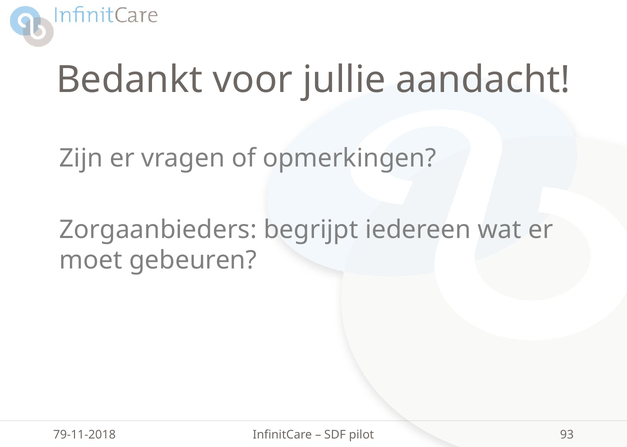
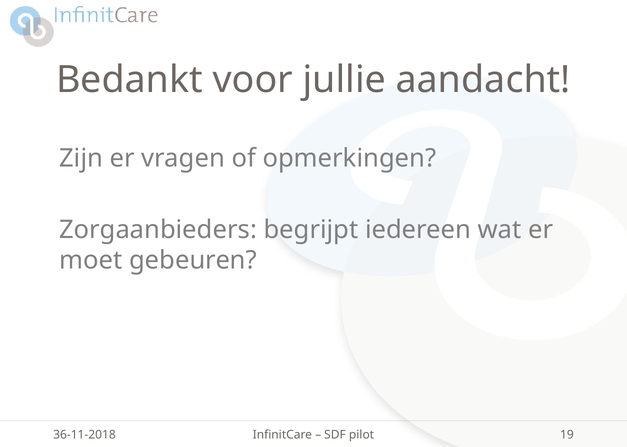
79-11-2018: 79-11-2018 -> 36-11-2018
93: 93 -> 19
